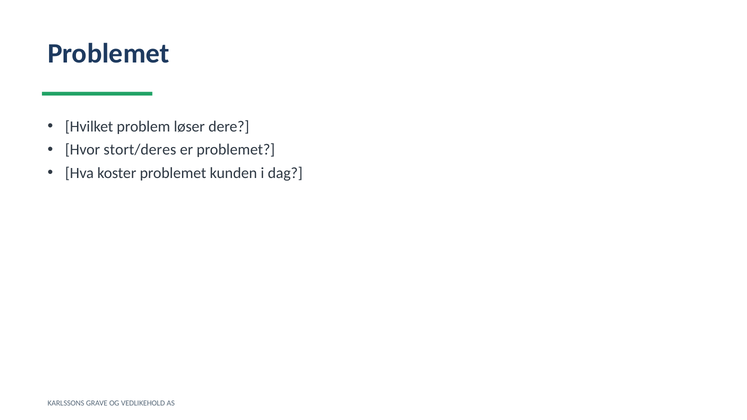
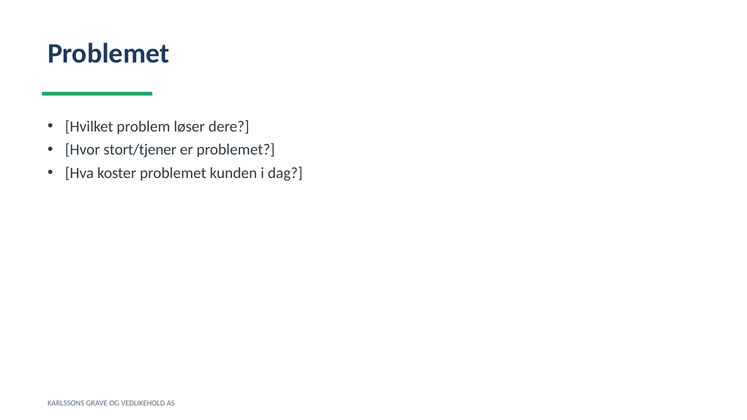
stort/deres: stort/deres -> stort/tjener
